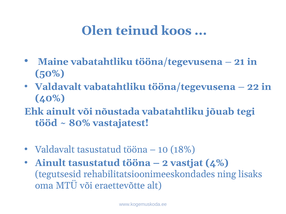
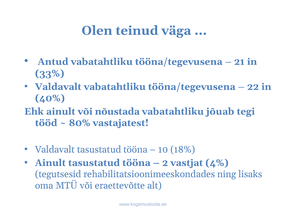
koos: koos -> väga
Maine: Maine -> Antud
50%: 50% -> 33%
